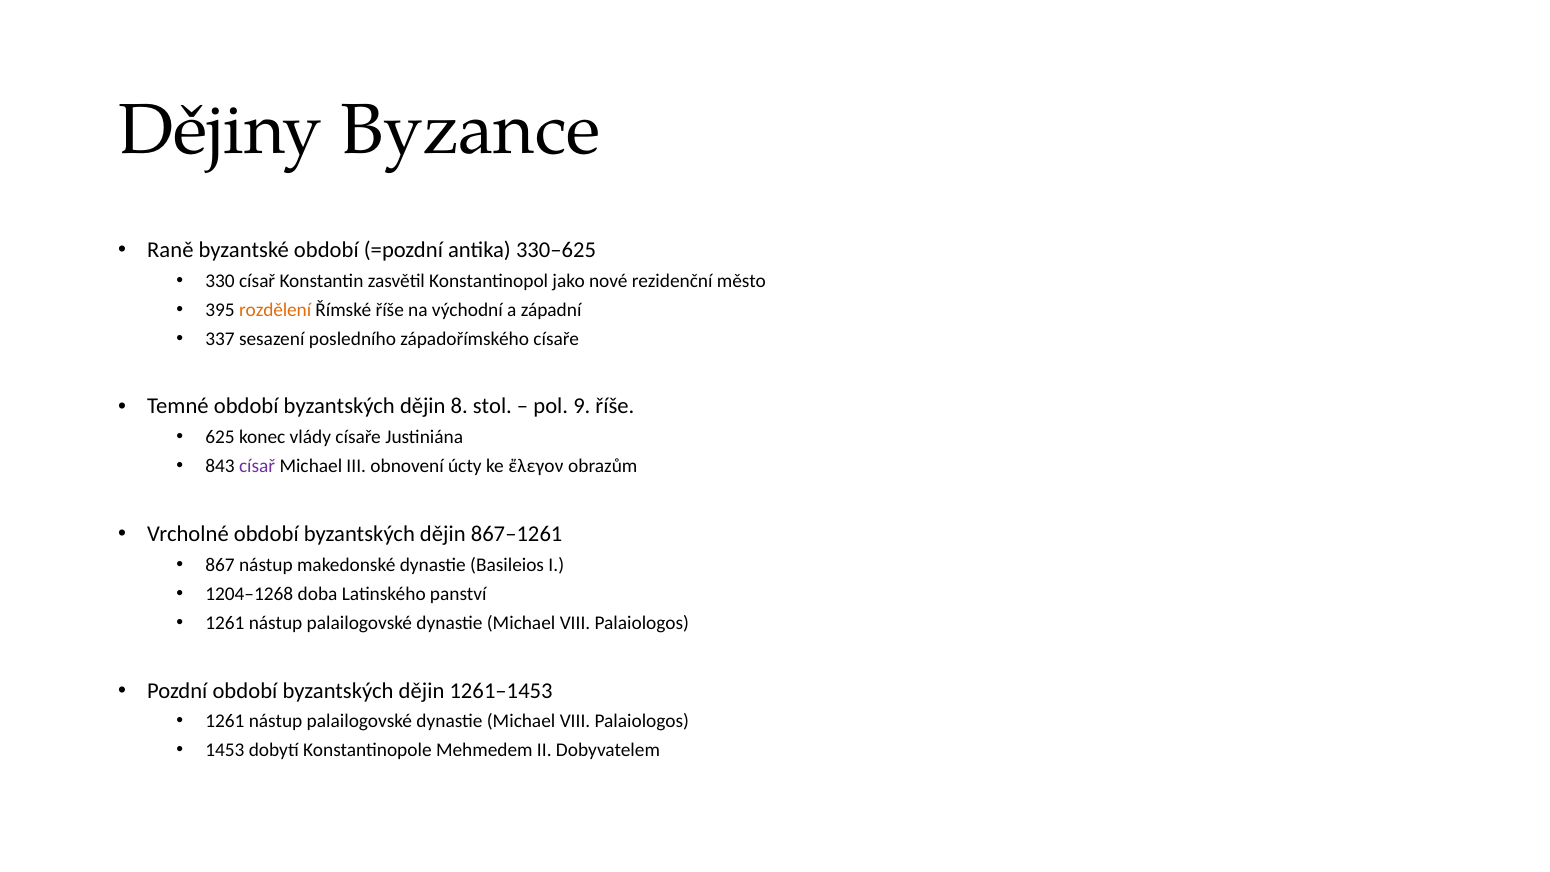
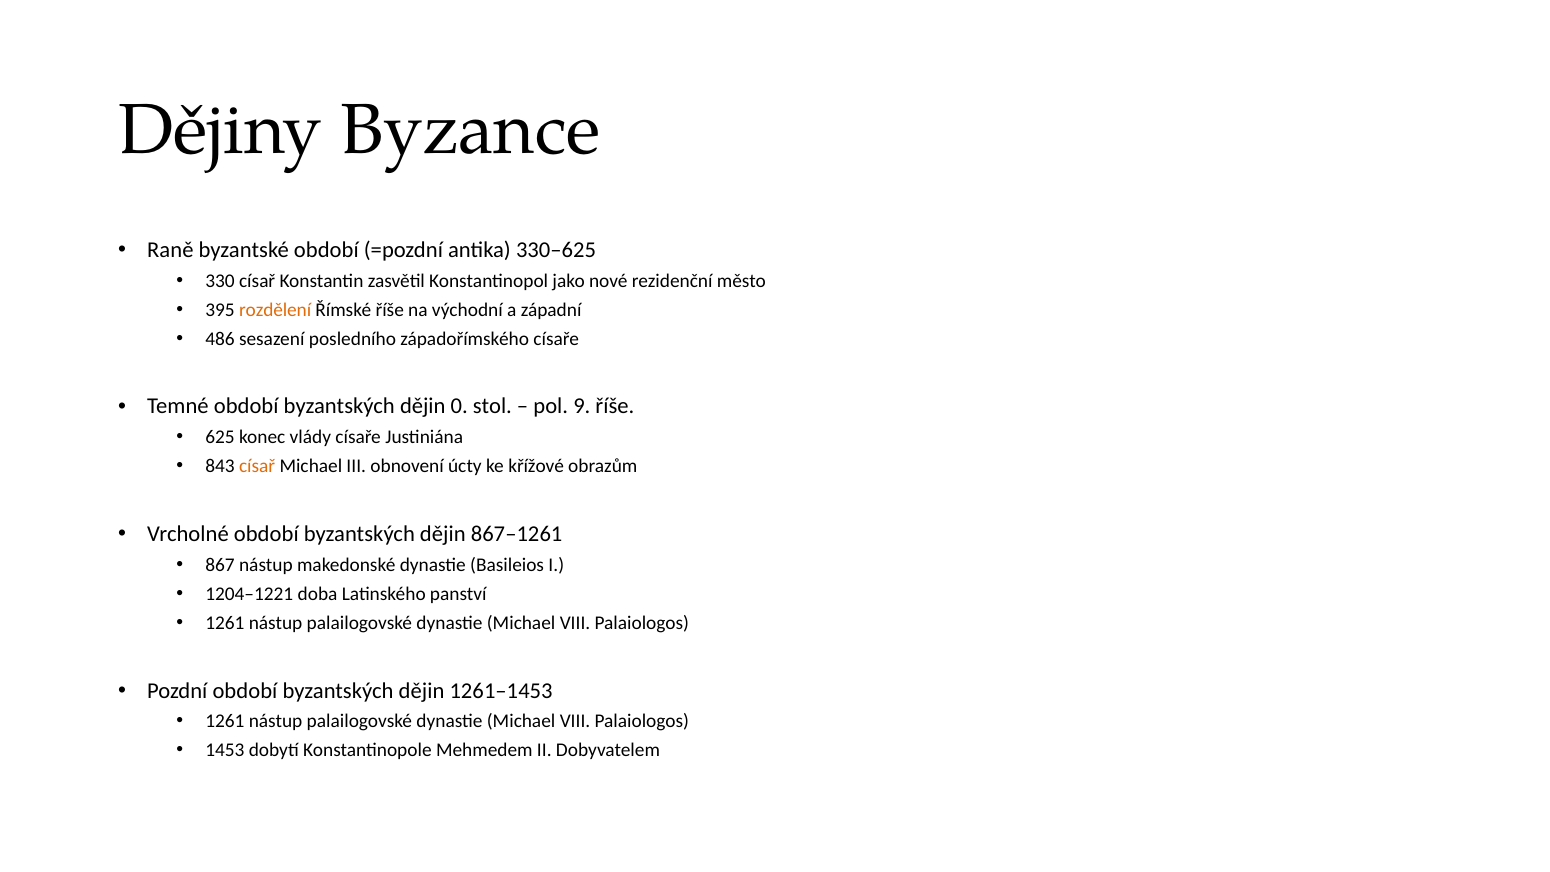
337: 337 -> 486
8: 8 -> 0
císař at (257, 466) colour: purple -> orange
ἔλεγον: ἔλεγον -> křížové
1204–1268: 1204–1268 -> 1204–1221
